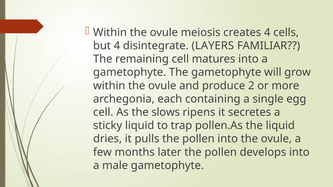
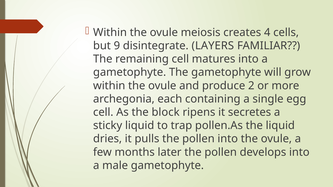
but 4: 4 -> 9
slows: slows -> block
